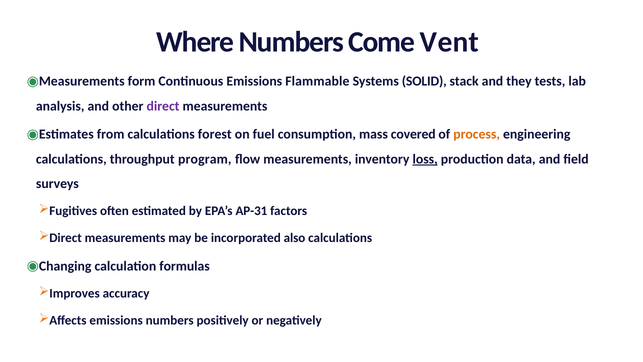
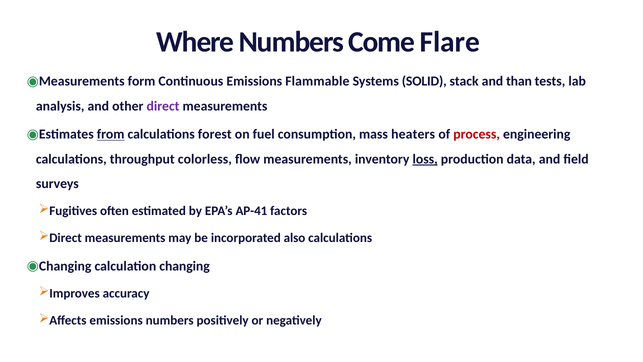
Vent: Vent -> Flare
they: they -> than
from underline: none -> present
covered: covered -> heaters
process colour: orange -> red
program: program -> colorless
AP-31: AP-31 -> AP-41
formulas: formulas -> changing
